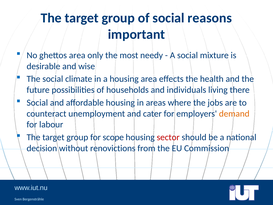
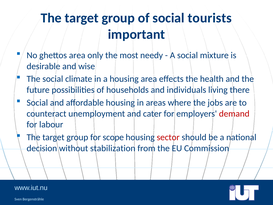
reasons: reasons -> tourists
demand colour: orange -> red
renovictions: renovictions -> stabilization
